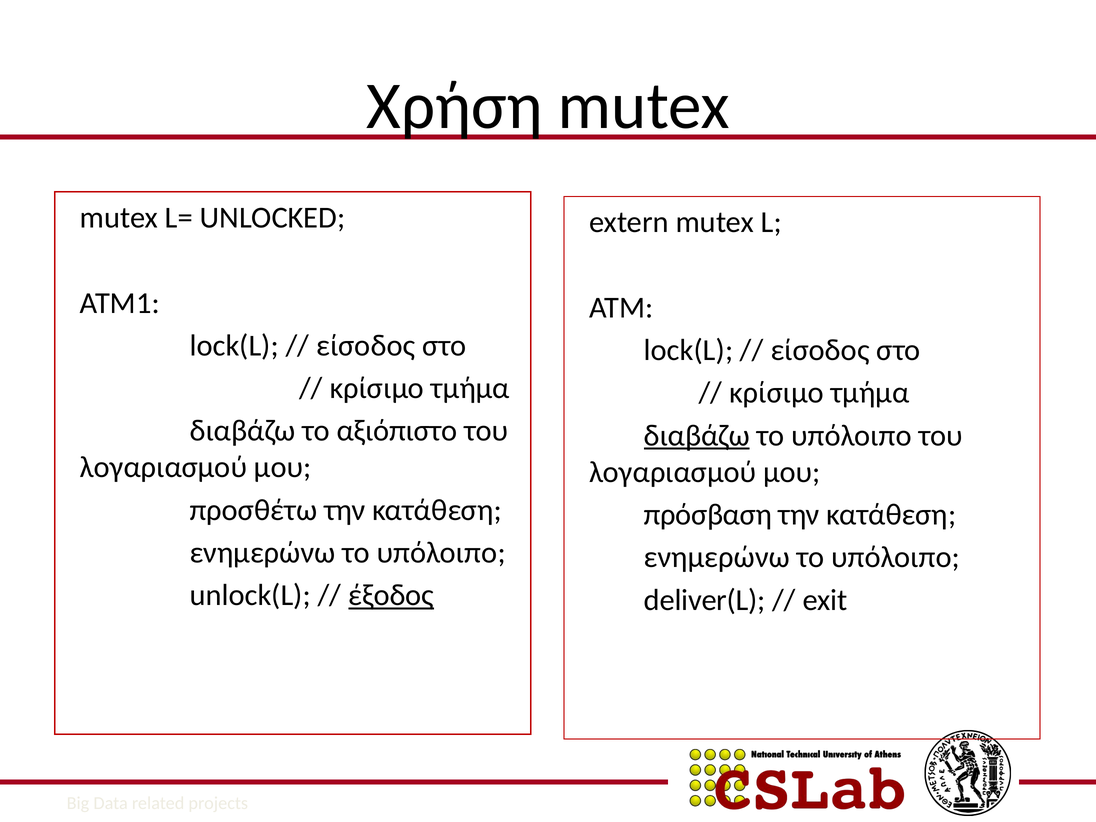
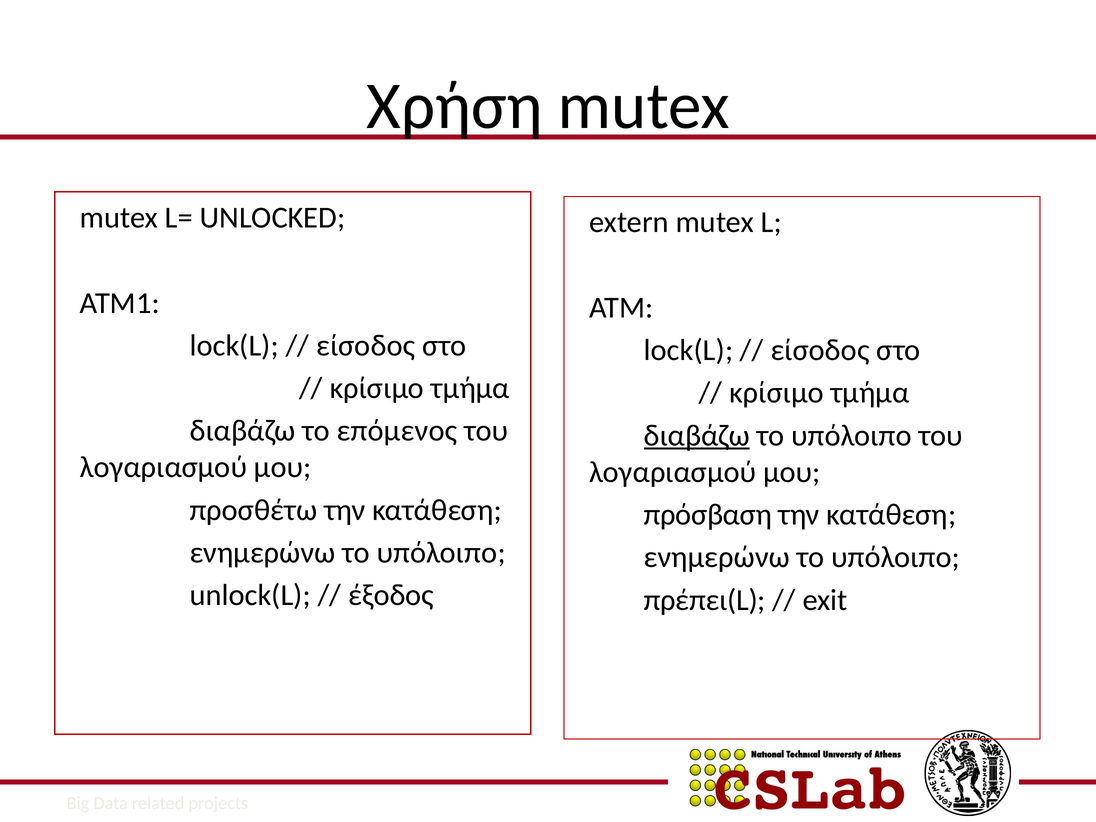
αξιόπιστο: αξιόπιστο -> επόμενος
έξοδος underline: present -> none
deliver(L: deliver(L -> πρέπει(L
